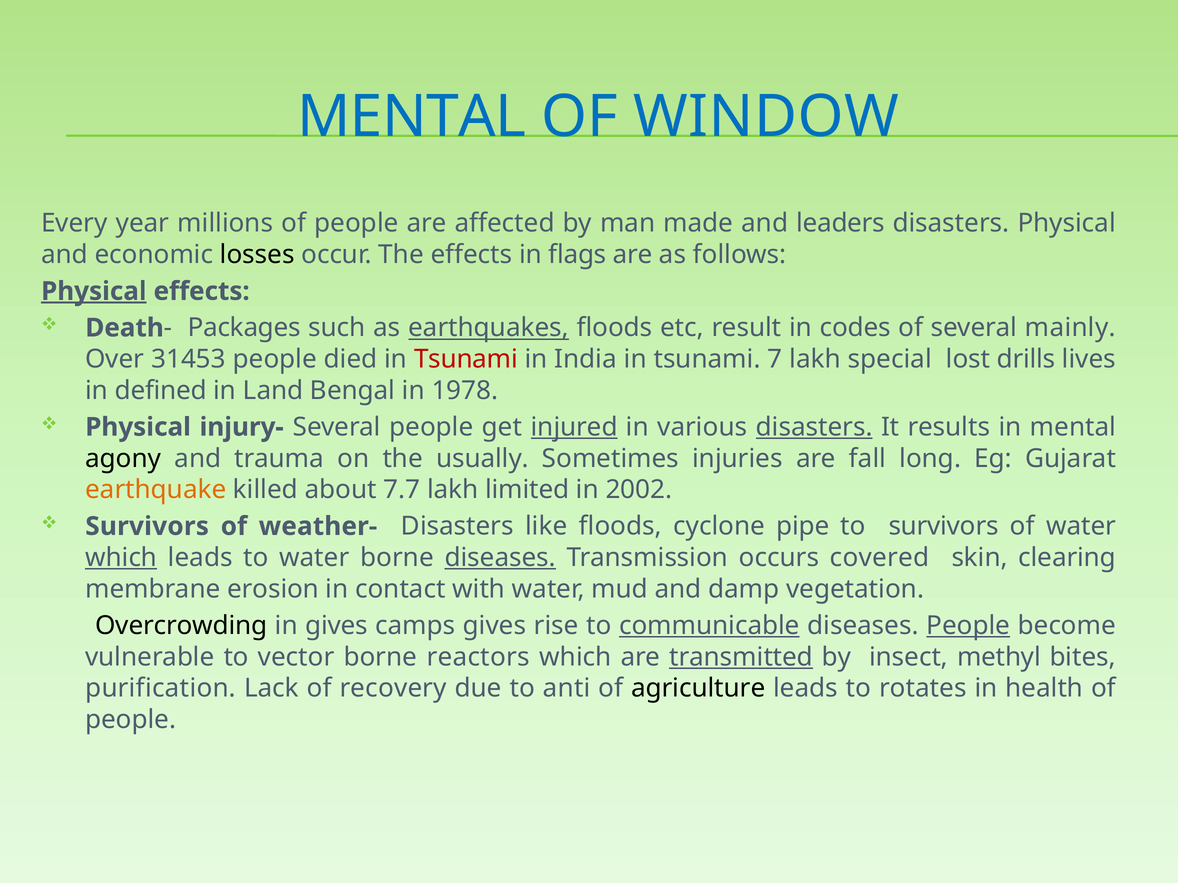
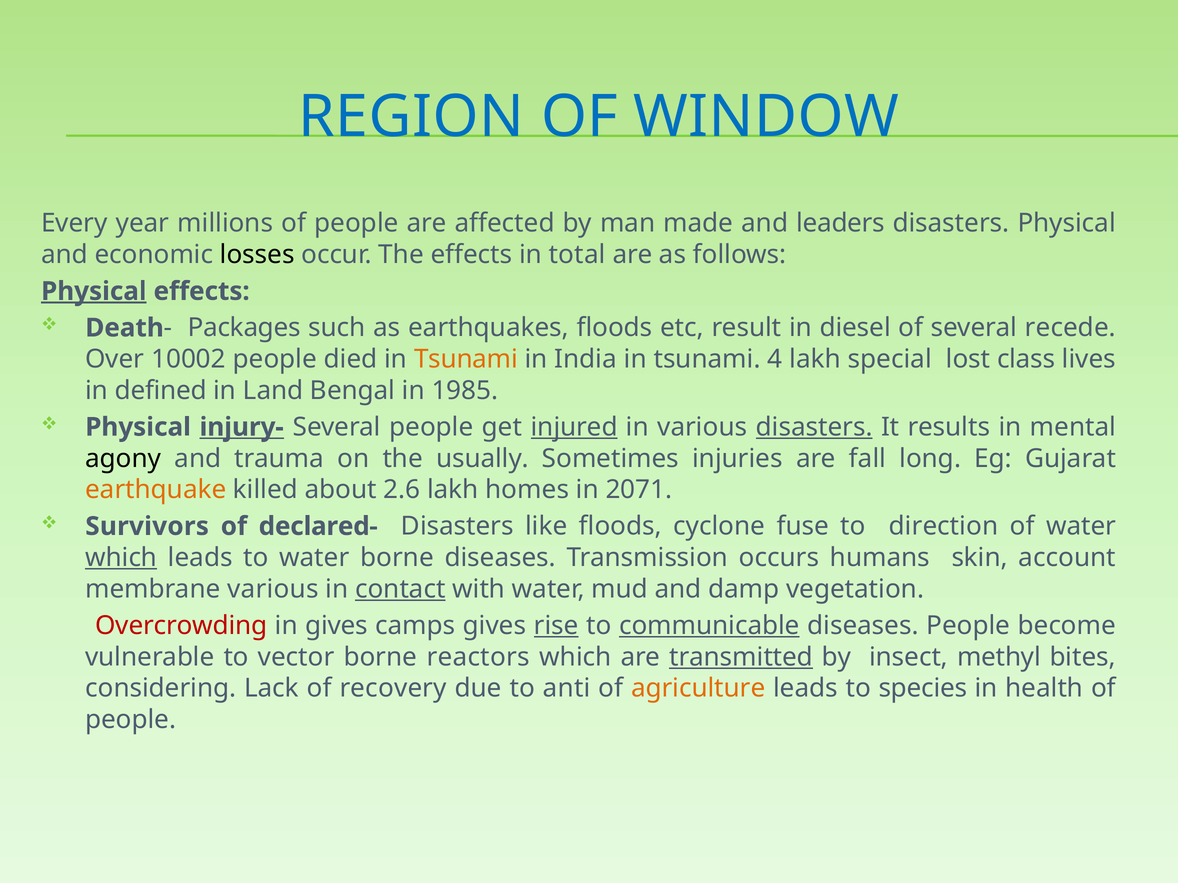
MENTAL at (412, 117): MENTAL -> REGION
flags: flags -> total
earthquakes underline: present -> none
codes: codes -> diesel
mainly: mainly -> recede
31453: 31453 -> 10002
Tsunami at (466, 359) colour: red -> orange
7: 7 -> 4
drills: drills -> class
1978: 1978 -> 1985
injury- underline: none -> present
7.7: 7.7 -> 2.6
limited: limited -> homes
2002: 2002 -> 2071
weather-: weather- -> declared-
pipe: pipe -> fuse
to survivors: survivors -> direction
diseases at (500, 558) underline: present -> none
covered: covered -> humans
clearing: clearing -> account
membrane erosion: erosion -> various
contact underline: none -> present
Overcrowding colour: black -> red
rise underline: none -> present
People at (968, 626) underline: present -> none
purification: purification -> considering
agriculture colour: black -> orange
rotates: rotates -> species
